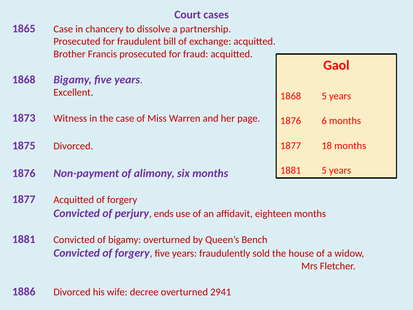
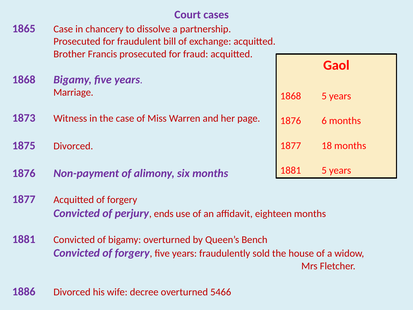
Excellent: Excellent -> Marriage
2941: 2941 -> 5466
